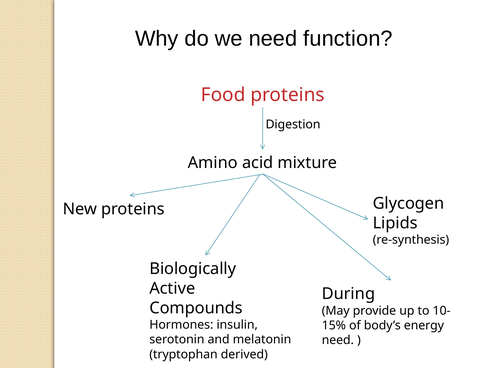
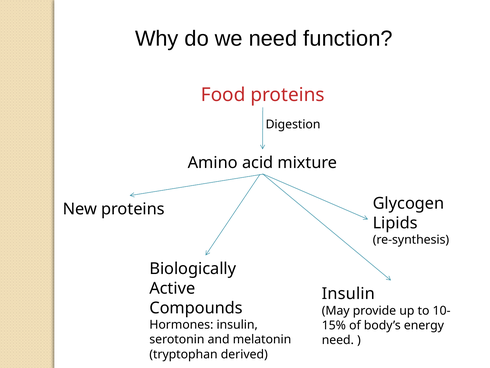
During at (348, 293): During -> Insulin
